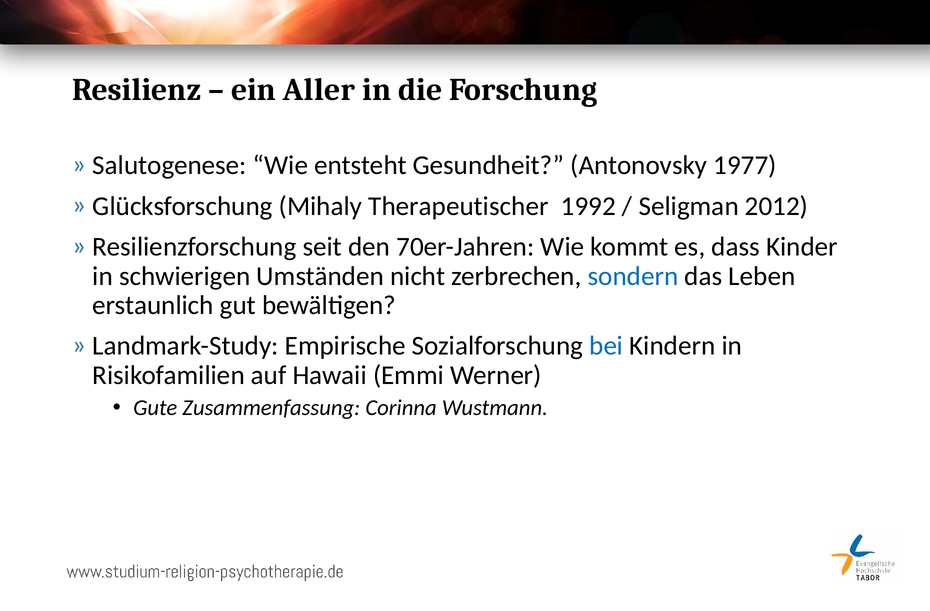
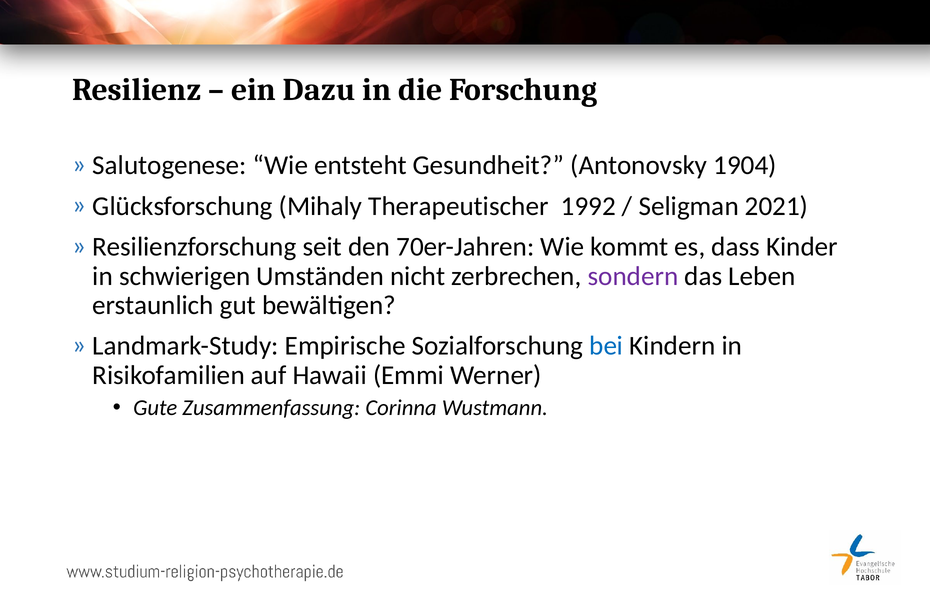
Aller: Aller -> Dazu
1977: 1977 -> 1904
2012: 2012 -> 2021
sondern colour: blue -> purple
